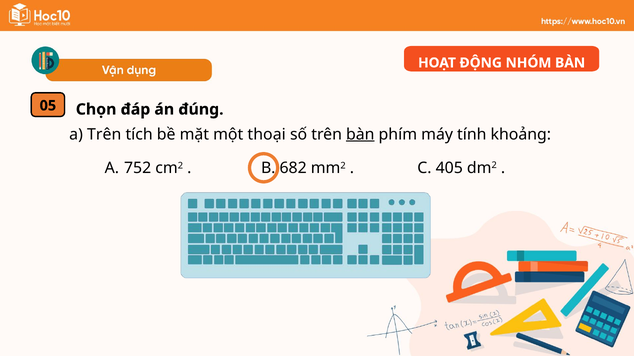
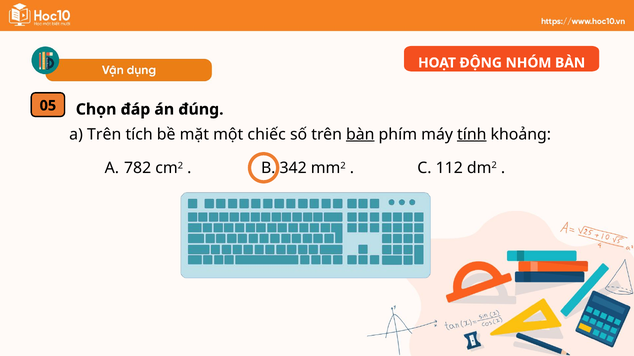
thoại: thoại -> chiếc
tính underline: none -> present
752: 752 -> 782
682: 682 -> 342
405: 405 -> 112
